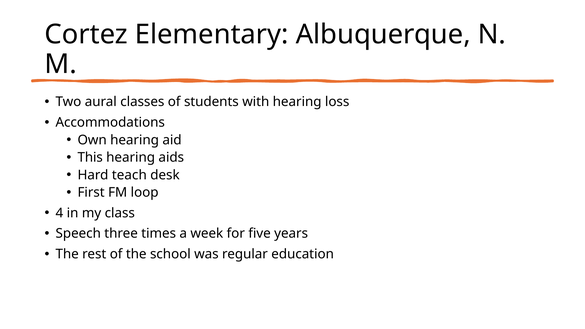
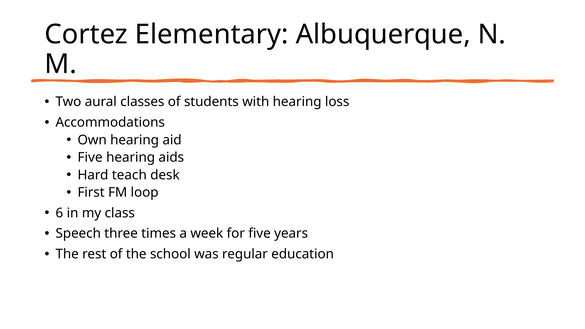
This at (90, 157): This -> Five
4: 4 -> 6
